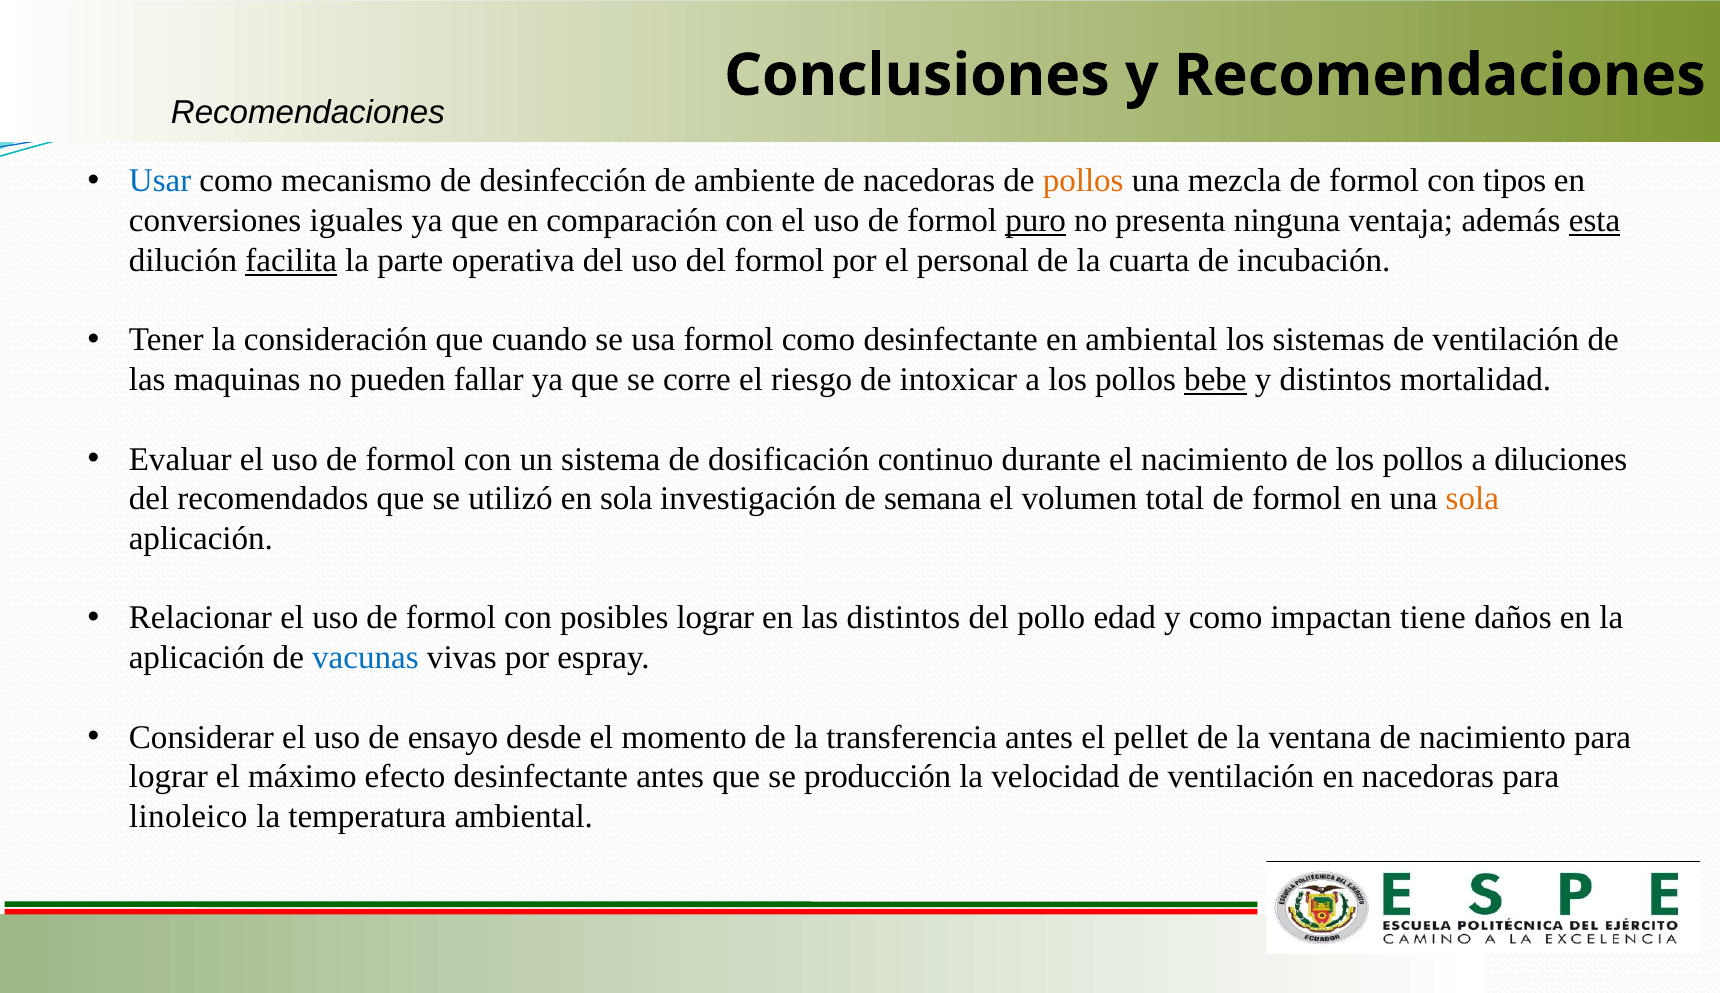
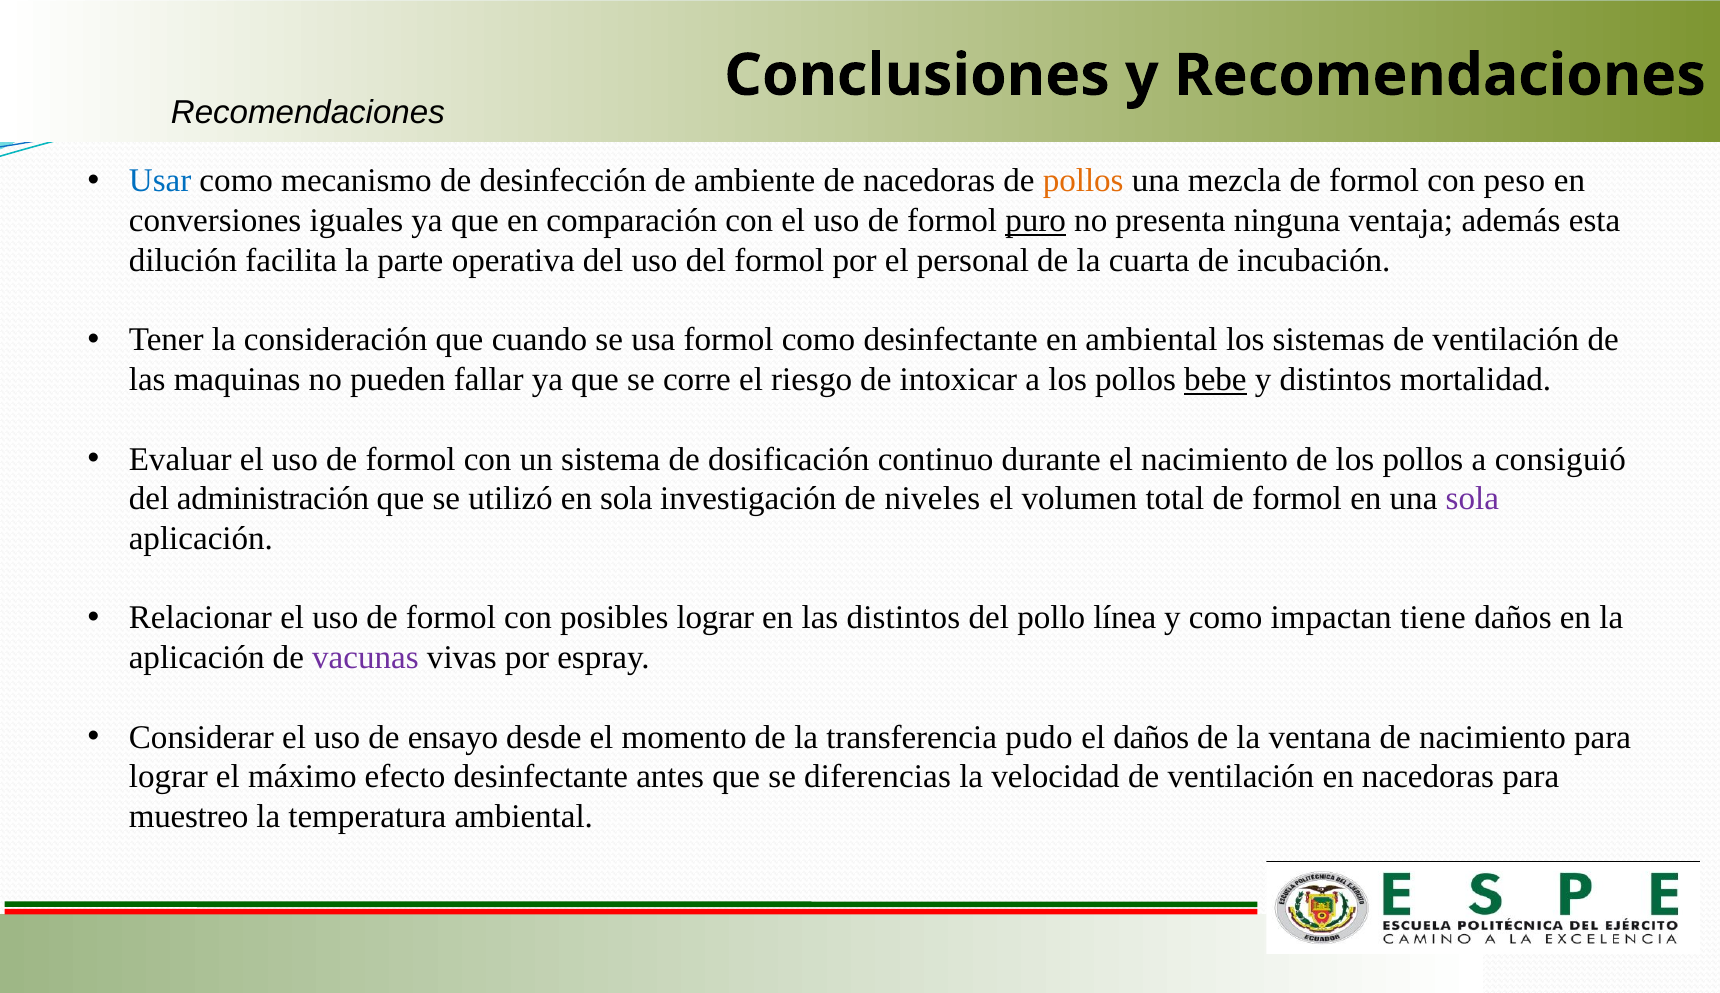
tipos: tipos -> peso
esta underline: present -> none
facilita underline: present -> none
diluciones: diluciones -> consiguió
recomendados: recomendados -> administración
semana: semana -> niveles
sola at (1472, 499) colour: orange -> purple
edad: edad -> línea
vacunas colour: blue -> purple
transferencia antes: antes -> pudo
el pellet: pellet -> daños
producción: producción -> diferencias
linoleico: linoleico -> muestreo
